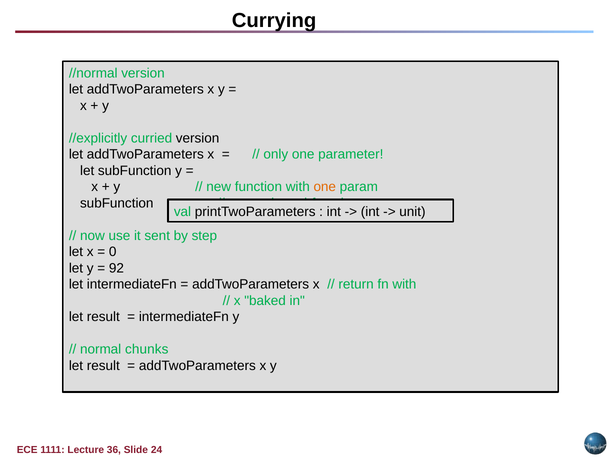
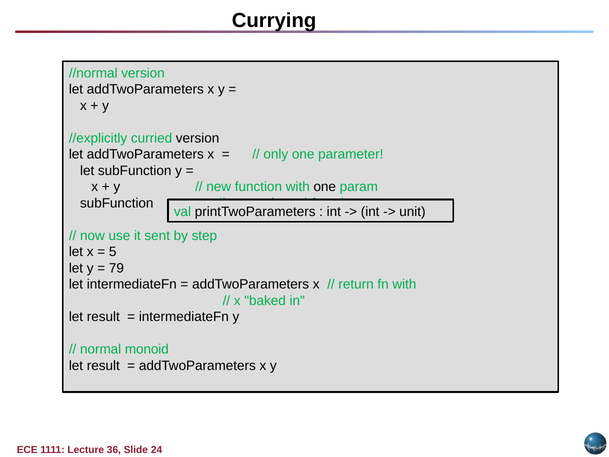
one at (325, 187) colour: orange -> black
0: 0 -> 5
92: 92 -> 79
chunks: chunks -> monoid
